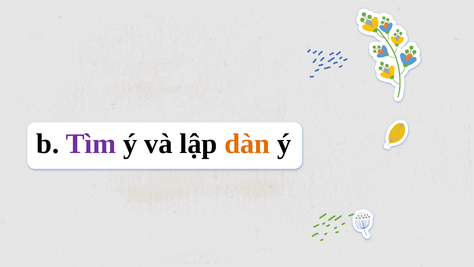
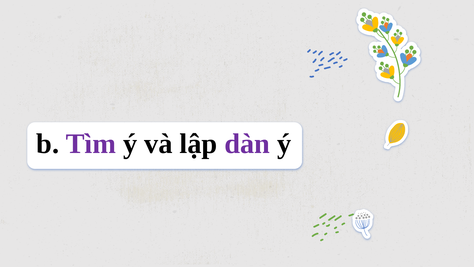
dàn colour: orange -> purple
